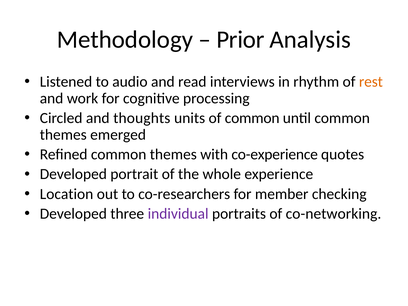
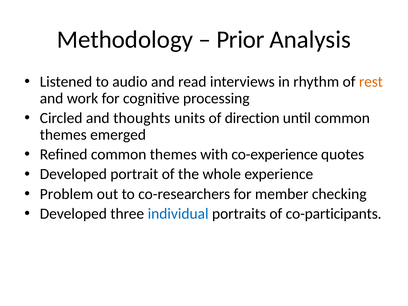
of common: common -> direction
Location: Location -> Problem
individual colour: purple -> blue
co-networking: co-networking -> co-participants
